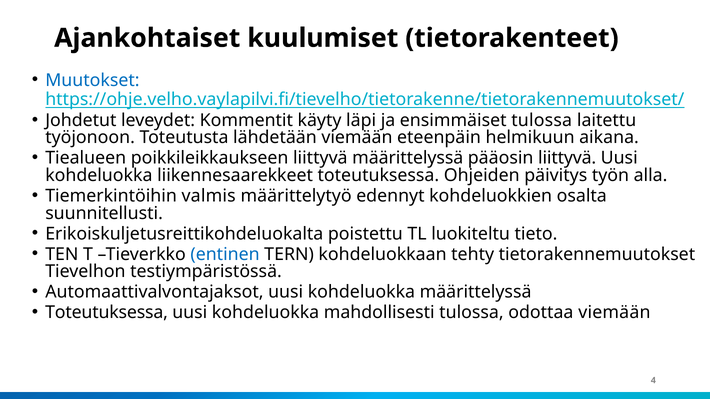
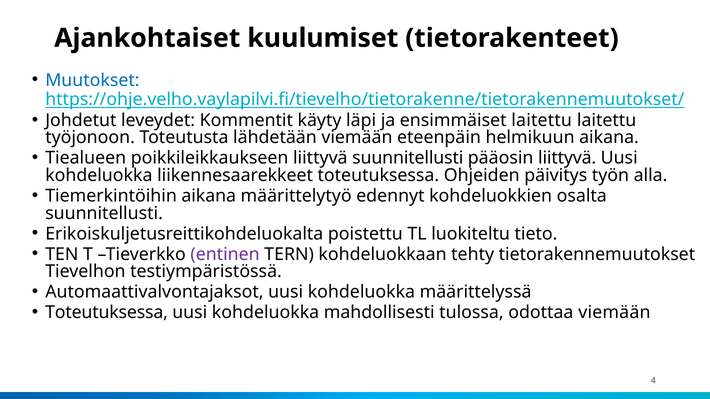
ensimmäiset tulossa: tulossa -> laitettu
liittyvä määrittelyssä: määrittelyssä -> suunnitellusti
Tiemerkintöihin valmis: valmis -> aikana
entinen colour: blue -> purple
